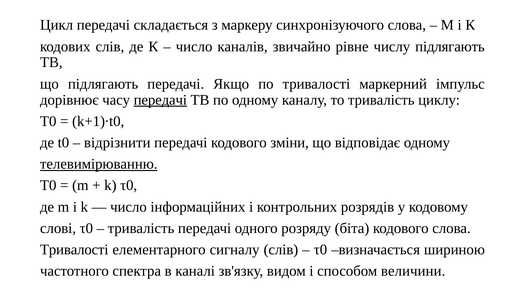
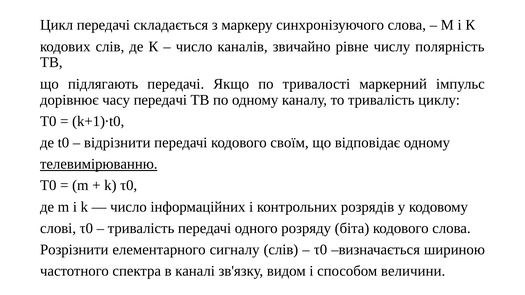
числу підлягають: підлягають -> полярність
передачі at (160, 100) underline: present -> none
зміни: зміни -> своїм
Тривалості at (74, 250): Тривалості -> Розрізнити
